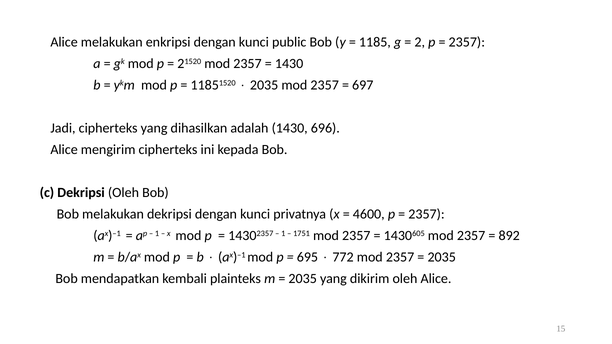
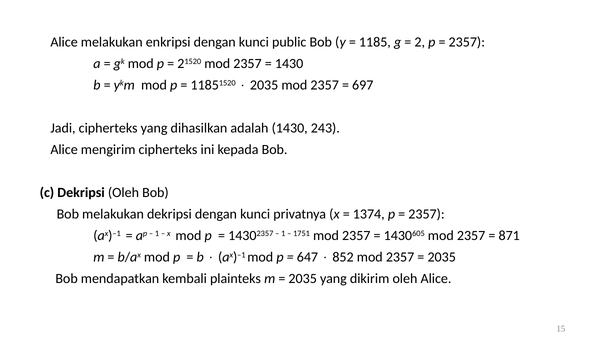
696: 696 -> 243
4600: 4600 -> 1374
892: 892 -> 871
695: 695 -> 647
772: 772 -> 852
